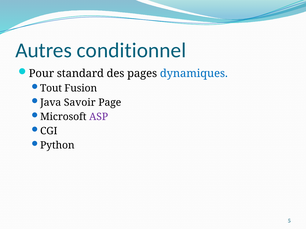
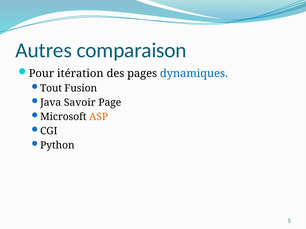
conditionnel: conditionnel -> comparaison
standard: standard -> itération
ASP colour: purple -> orange
